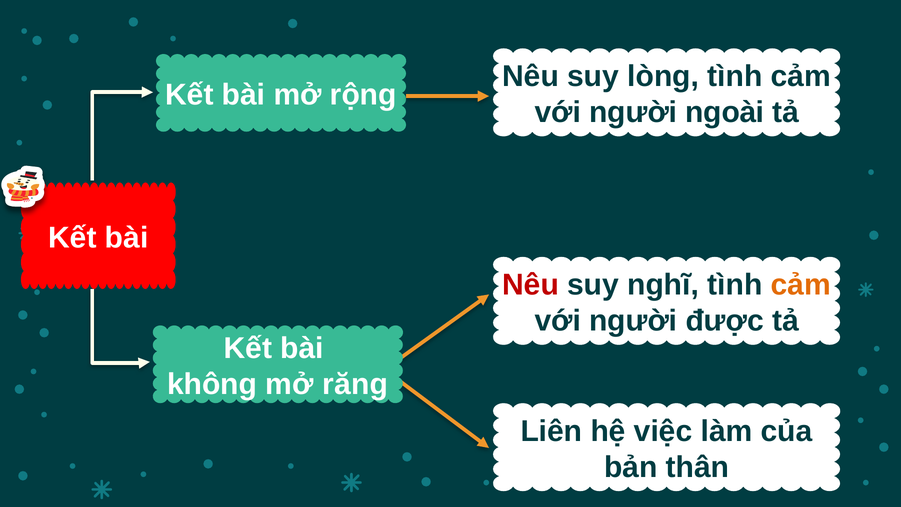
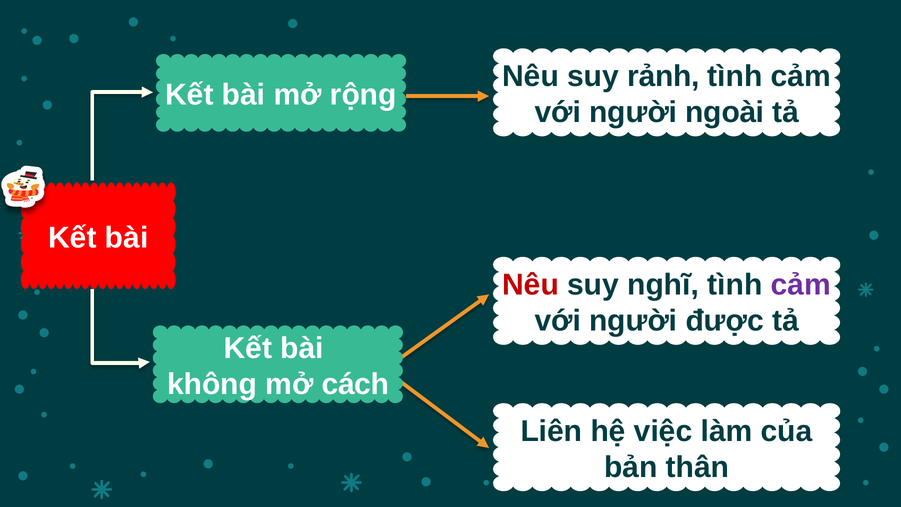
lòng: lòng -> rảnh
cảm at (801, 285) colour: orange -> purple
răng: răng -> cách
